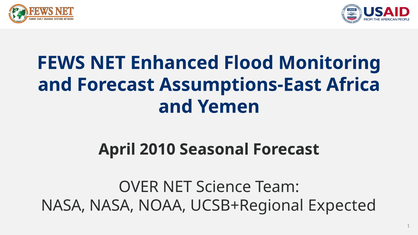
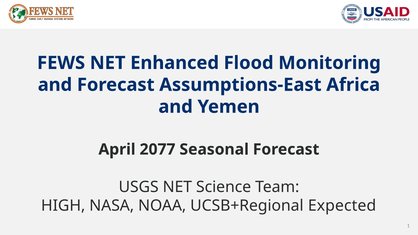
2010: 2010 -> 2077
OVER: OVER -> USGS
NASA at (63, 206): NASA -> HIGH
